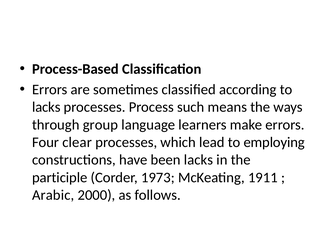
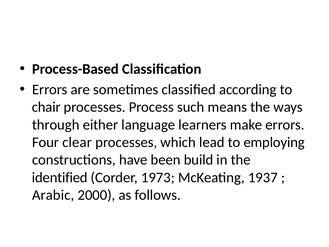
lacks at (46, 107): lacks -> chair
group: group -> either
been lacks: lacks -> build
participle: participle -> identified
1911: 1911 -> 1937
